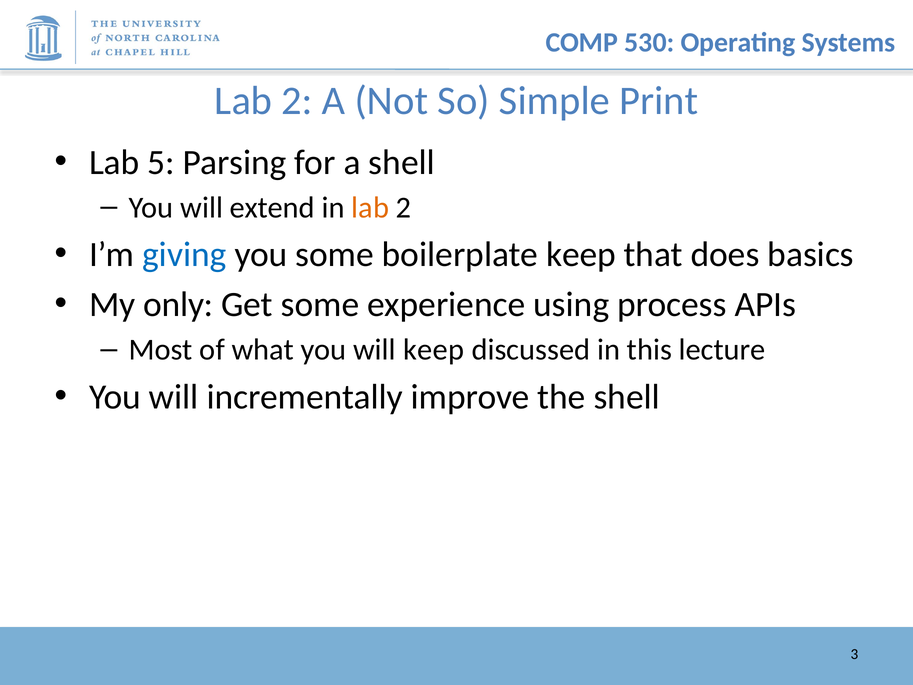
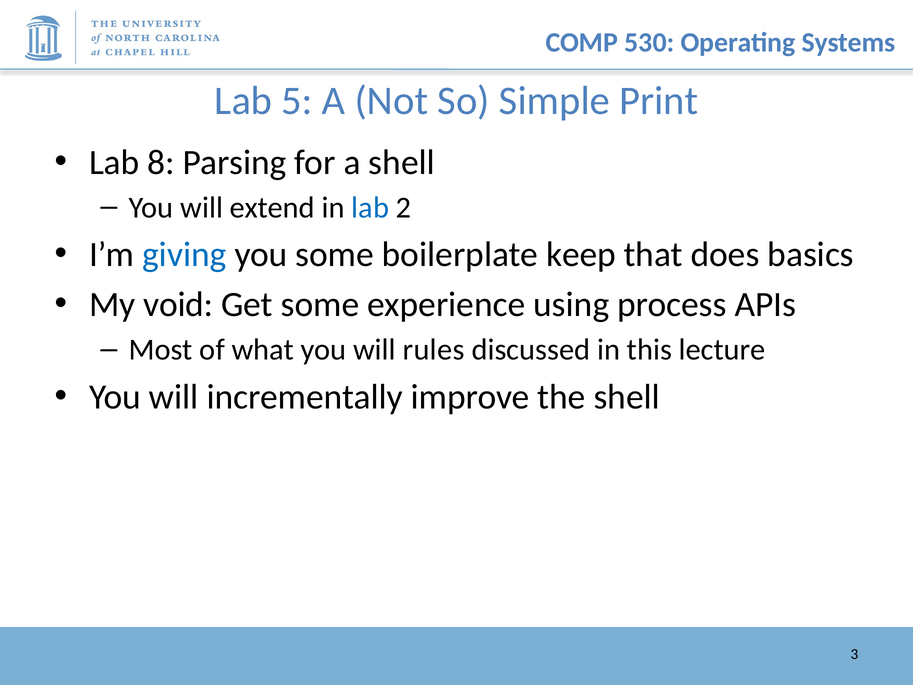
2 at (297, 101): 2 -> 5
5: 5 -> 8
lab at (370, 208) colour: orange -> blue
only: only -> void
will keep: keep -> rules
